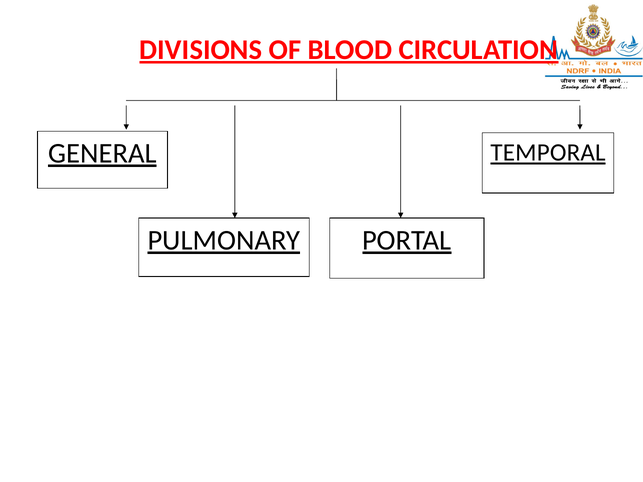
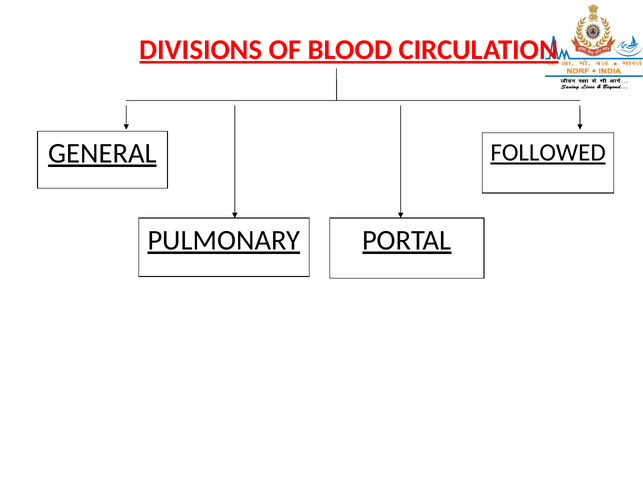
TEMPORAL: TEMPORAL -> FOLLOWED
